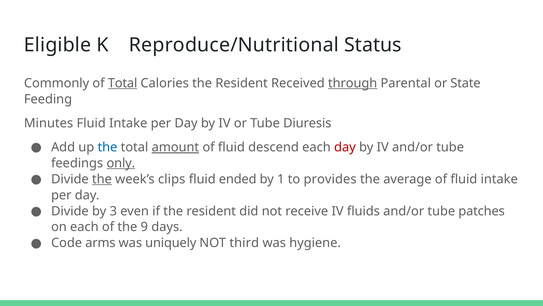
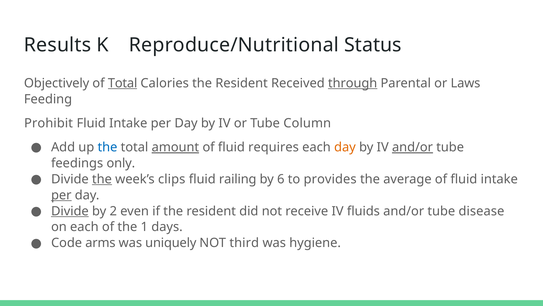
Eligible: Eligible -> Results
Commonly: Commonly -> Objectively
State: State -> Laws
Minutes: Minutes -> Prohibit
Diuresis: Diuresis -> Column
descend: descend -> requires
day at (345, 147) colour: red -> orange
and/or at (412, 147) underline: none -> present
only underline: present -> none
ended: ended -> railing
1: 1 -> 6
per at (61, 195) underline: none -> present
Divide at (70, 211) underline: none -> present
3: 3 -> 2
patches: patches -> disease
9: 9 -> 1
